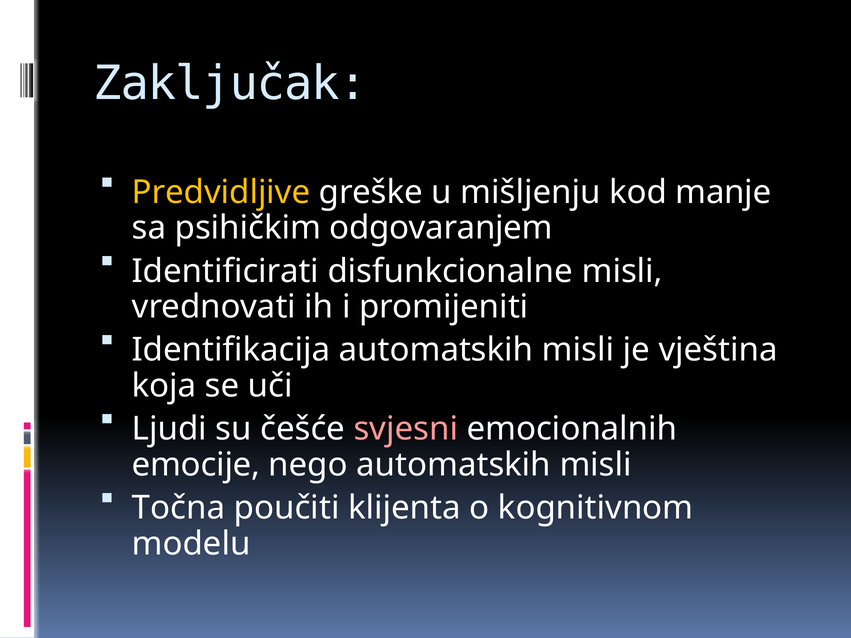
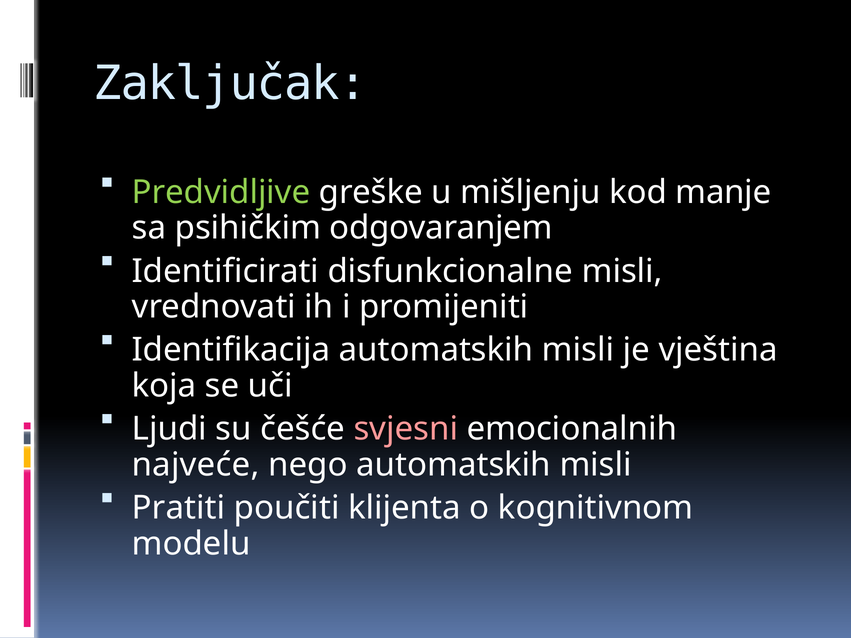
Predvidljive colour: yellow -> light green
emocije: emocije -> najveće
Točna: Točna -> Pratiti
